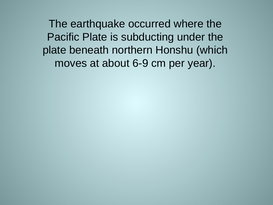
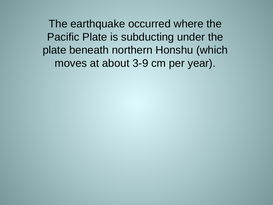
6-9: 6-9 -> 3-9
